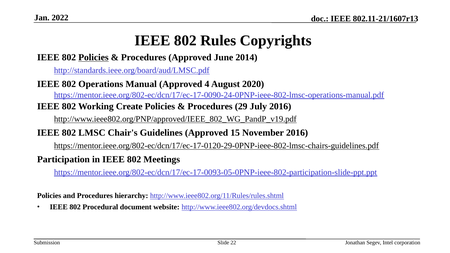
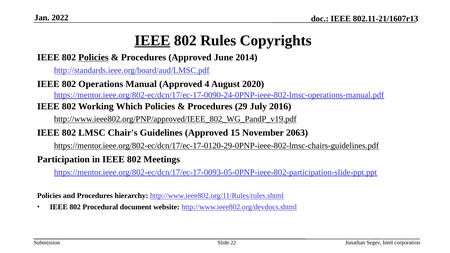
IEEE at (152, 40) underline: none -> present
Create: Create -> Which
November 2016: 2016 -> 2063
